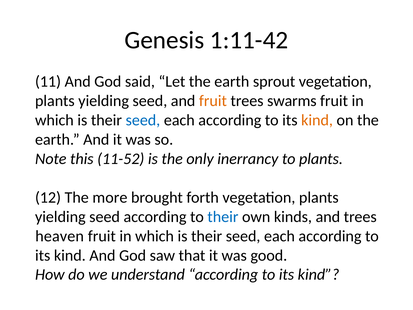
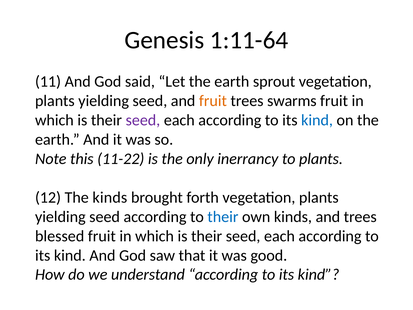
1:11-42: 1:11-42 -> 1:11-64
seed at (143, 120) colour: blue -> purple
kind at (317, 120) colour: orange -> blue
11-52: 11-52 -> 11-22
The more: more -> kinds
heaven: heaven -> blessed
